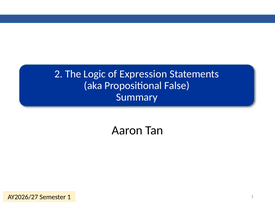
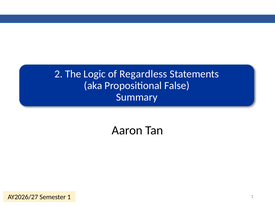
Expression: Expression -> Regardless
